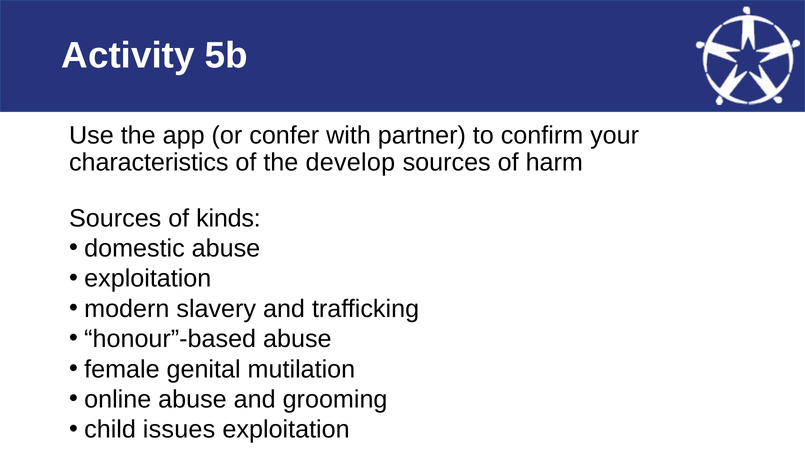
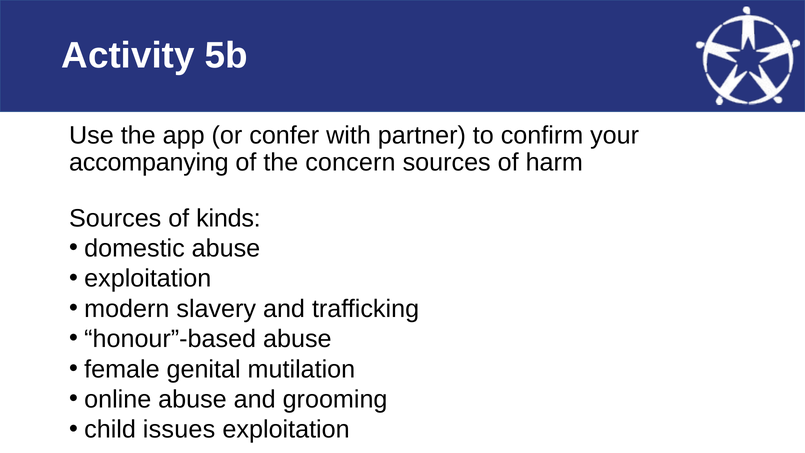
characteristics: characteristics -> accompanying
develop: develop -> concern
